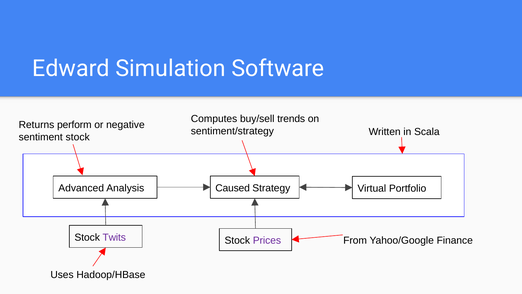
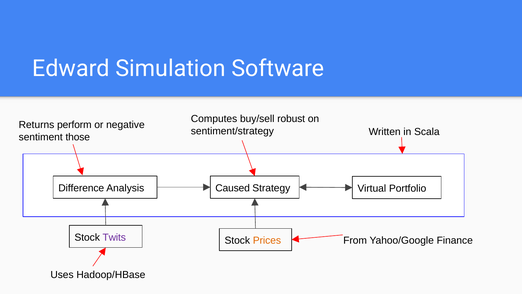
trends: trends -> robust
sentiment stock: stock -> those
Advanced: Advanced -> Difference
Prices colour: purple -> orange
